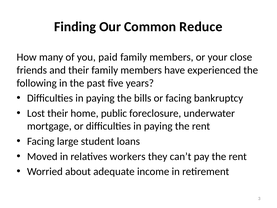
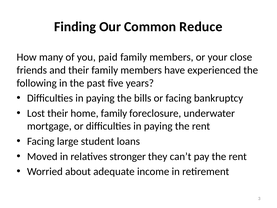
home public: public -> family
workers: workers -> stronger
